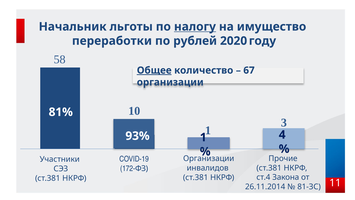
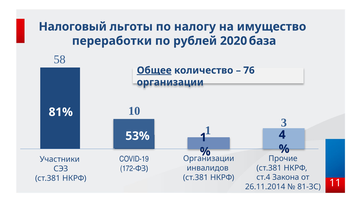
Начальник: Начальник -> Налоговый
налогу underline: present -> none
году: году -> база
67: 67 -> 76
93%: 93% -> 53%
